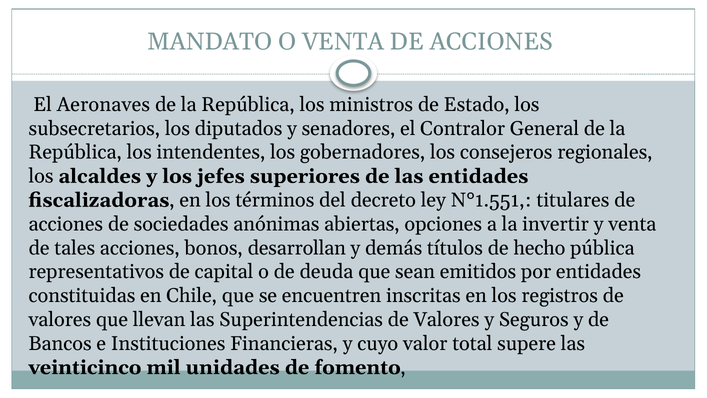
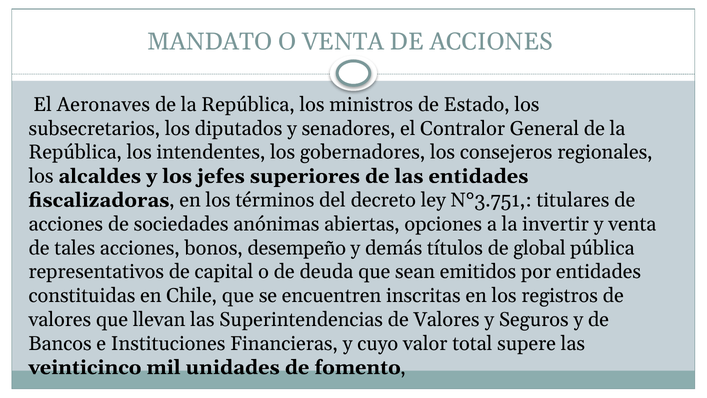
N°1.551: N°1.551 -> N°3.751
desarrollan: desarrollan -> desempeño
hecho: hecho -> global
